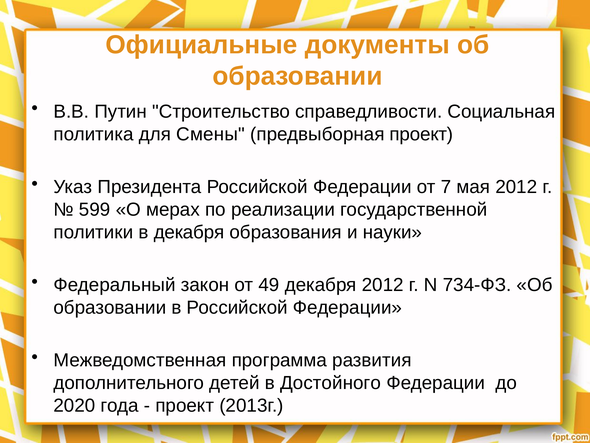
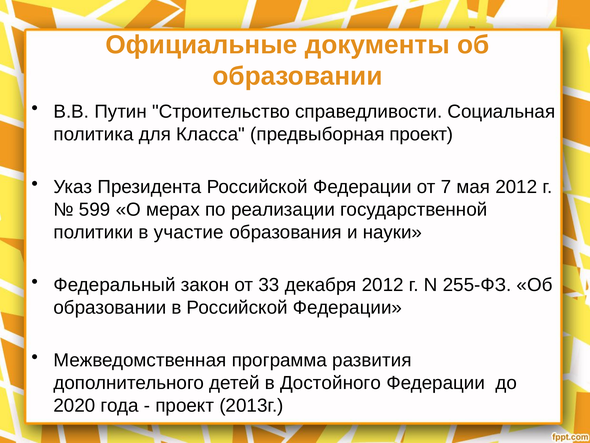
Смены: Смены -> Класса
в декабря: декабря -> участие
49: 49 -> 33
734-ФЗ: 734-ФЗ -> 255-ФЗ
